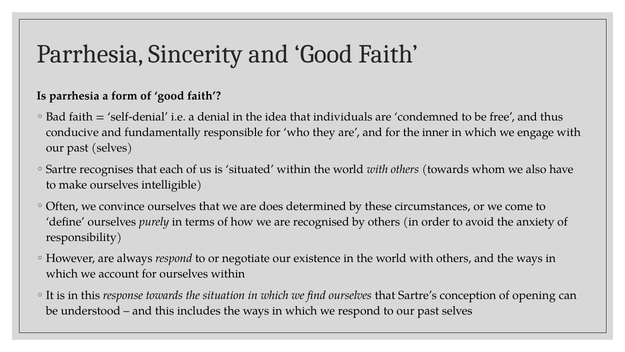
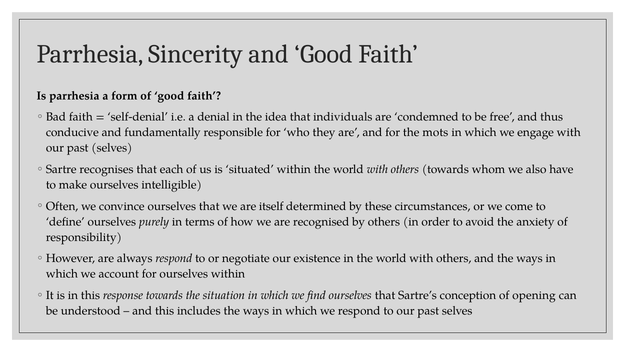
inner: inner -> mots
does: does -> itself
